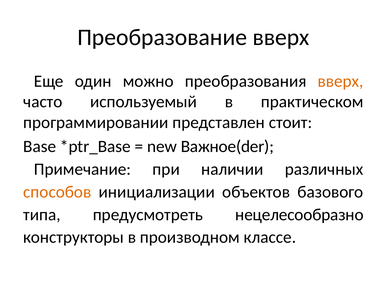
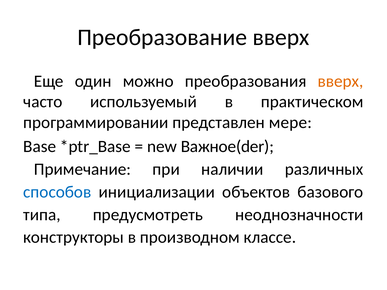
стоит: стоит -> мере
способов colour: orange -> blue
нецелесообразно: нецелесообразно -> неоднозначности
